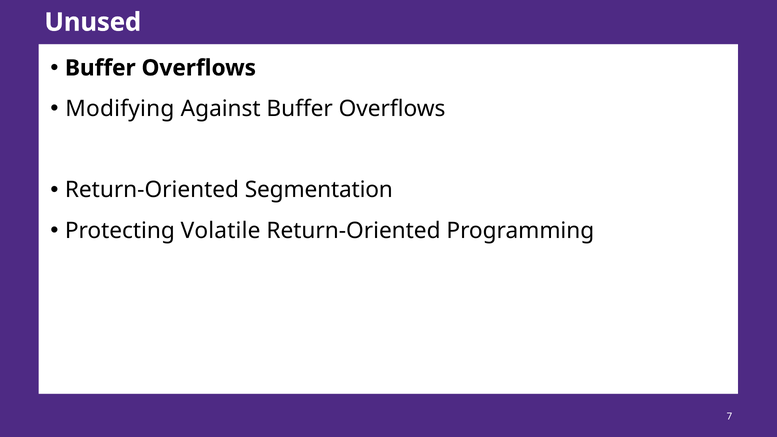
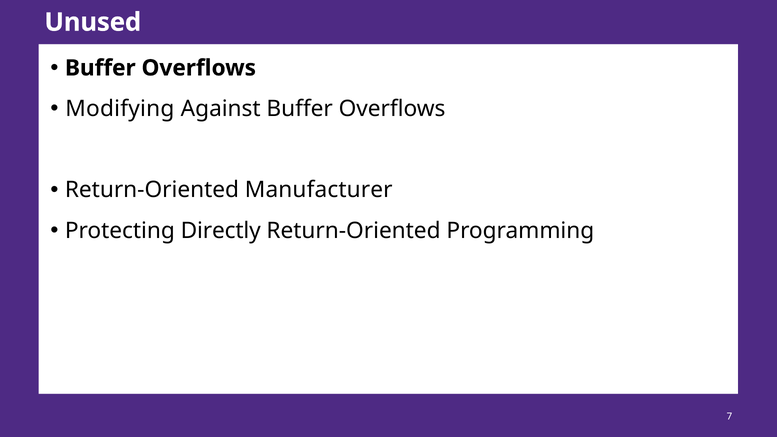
Segmentation: Segmentation -> Manufacturer
Volatile: Volatile -> Directly
